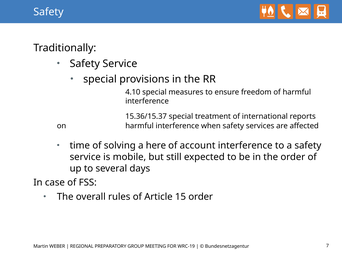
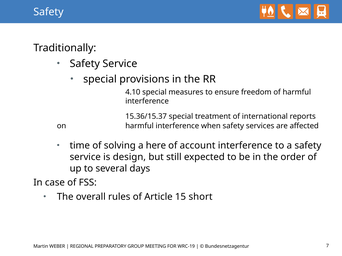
mobile: mobile -> design
15 order: order -> short
